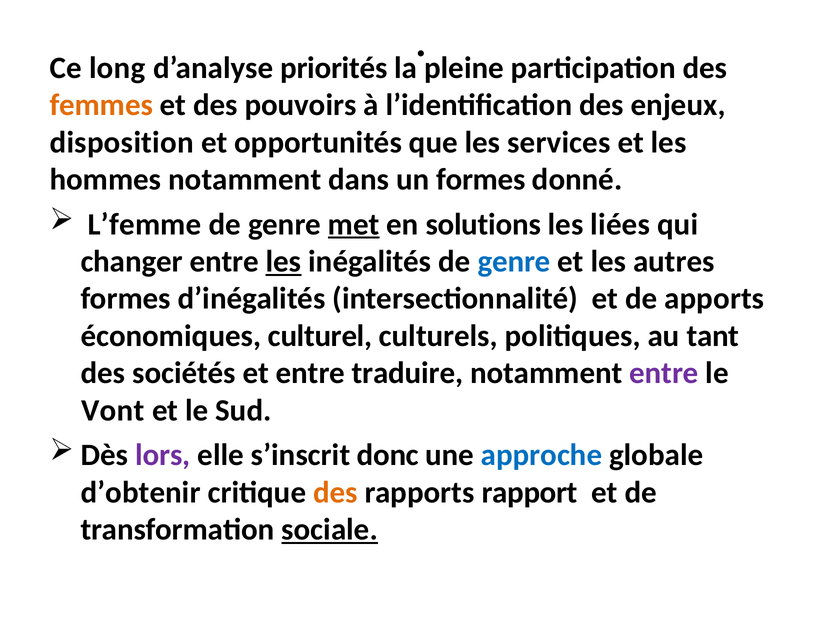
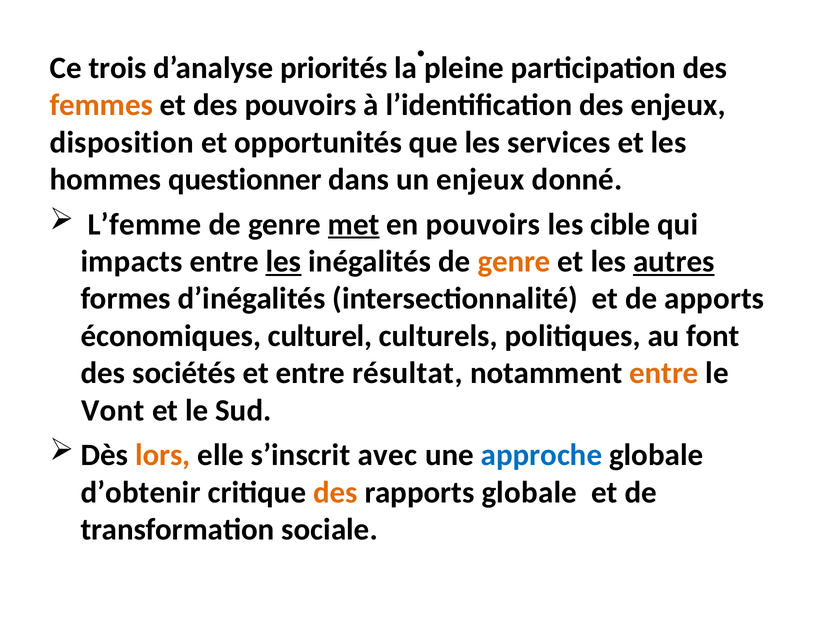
long: long -> trois
hommes notamment: notamment -> questionner
un formes: formes -> enjeux
en solutions: solutions -> pouvoirs
liées: liées -> cible
changer: changer -> impacts
genre at (514, 262) colour: blue -> orange
autres underline: none -> present
tant: tant -> font
traduire: traduire -> résultat
entre at (664, 373) colour: purple -> orange
lors colour: purple -> orange
donc: donc -> avec
rapports rapport: rapport -> globale
sociale underline: present -> none
